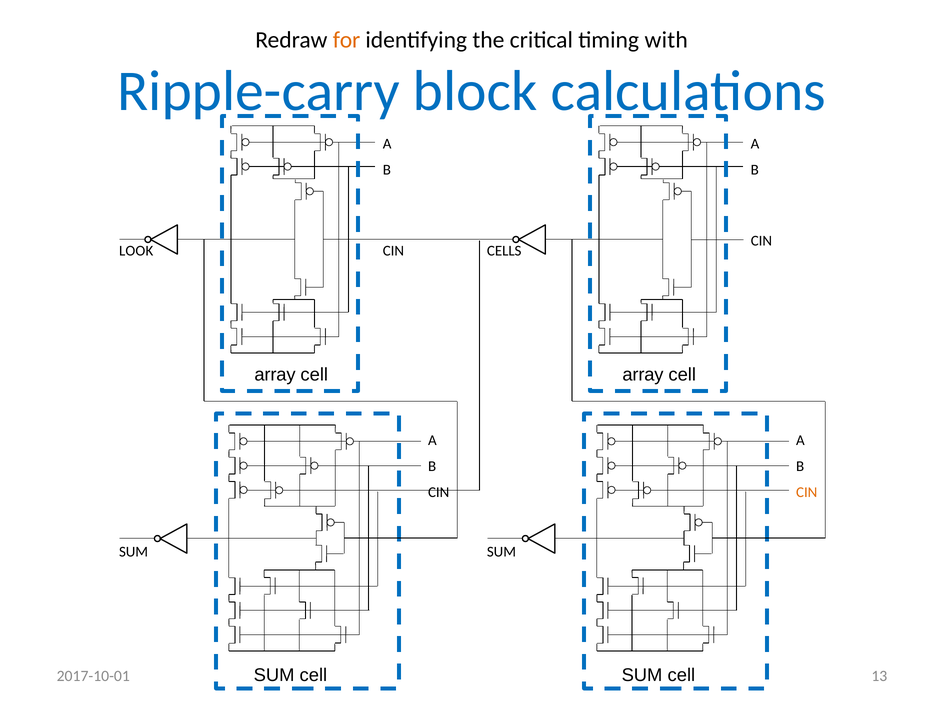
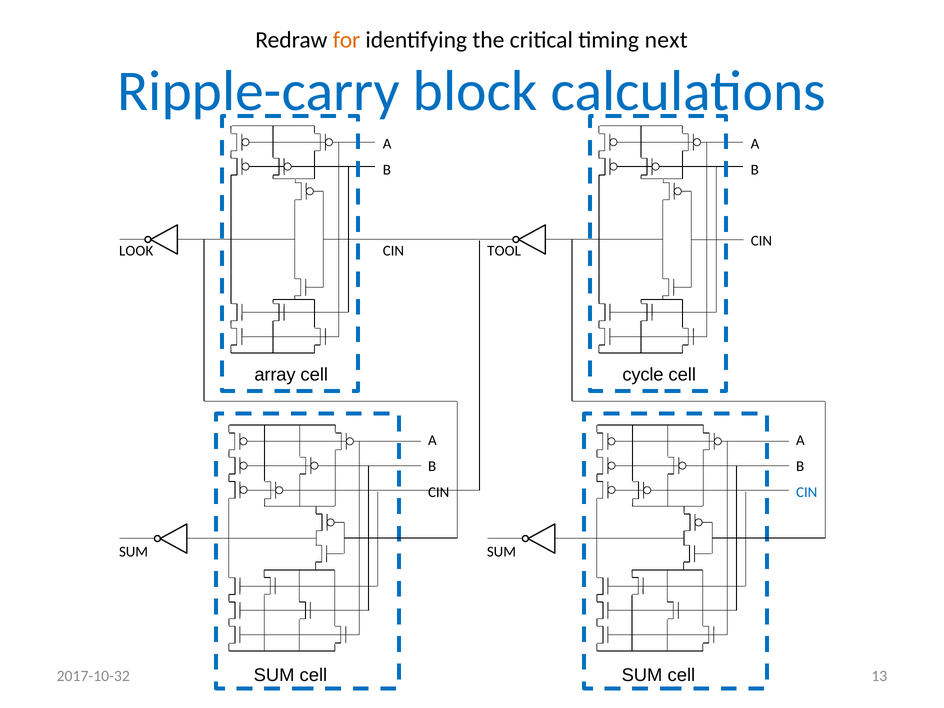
with: with -> next
CELLS: CELLS -> TOOL
array at (643, 375): array -> cycle
CIN at (807, 492) colour: orange -> blue
2017-10-01: 2017-10-01 -> 2017-10-32
